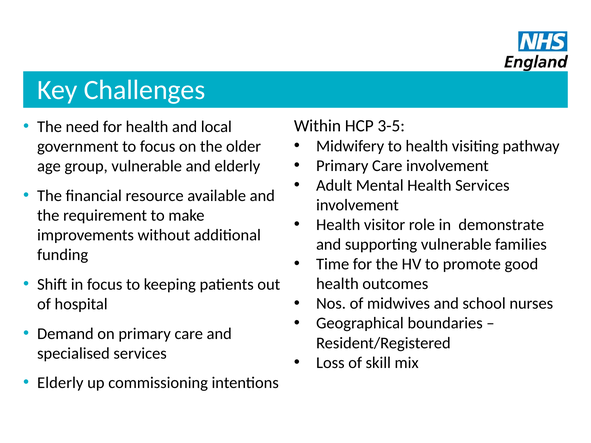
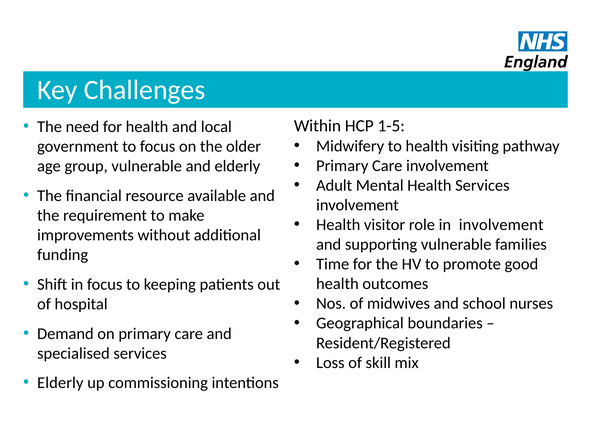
3-5: 3-5 -> 1-5
in demonstrate: demonstrate -> involvement
